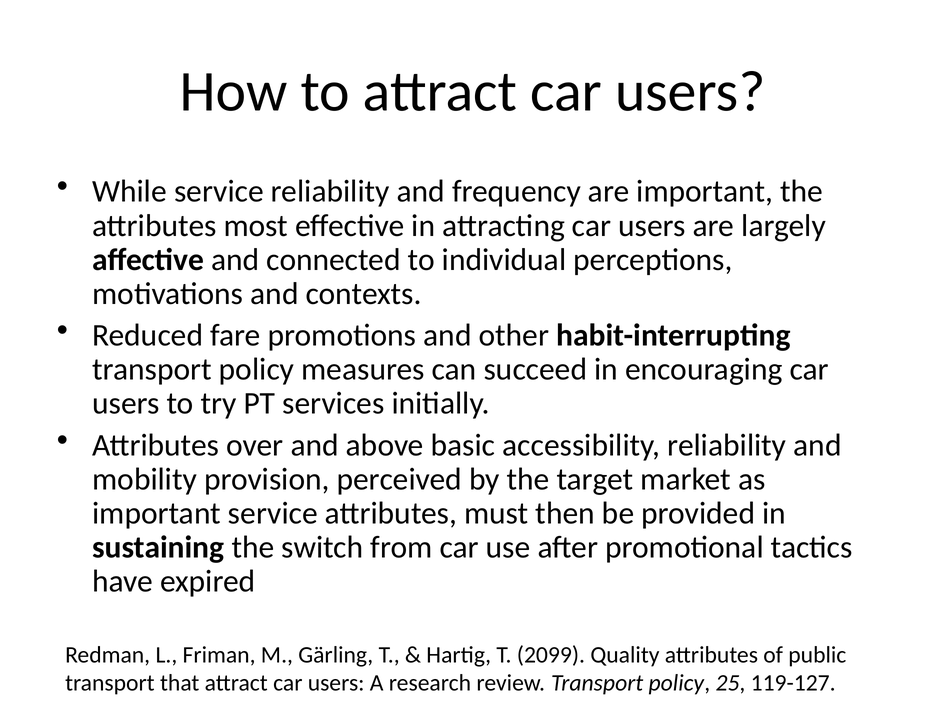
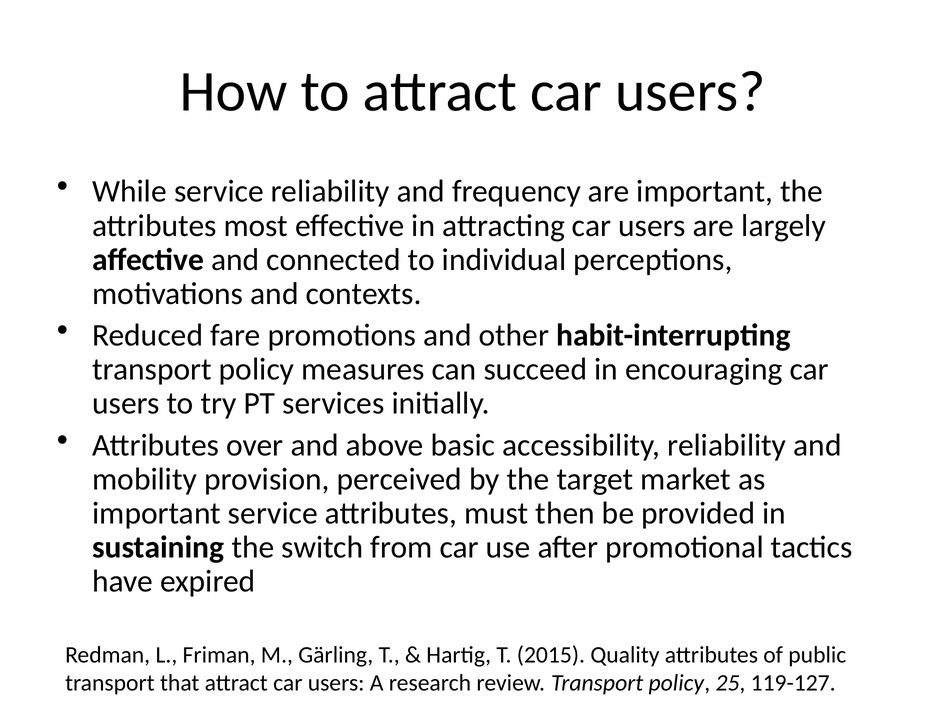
2099: 2099 -> 2015
